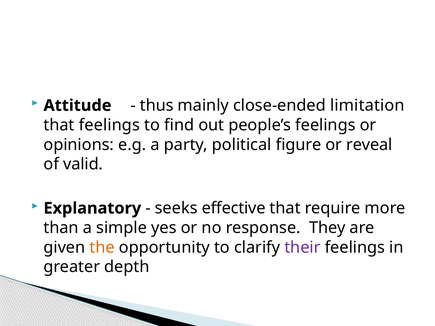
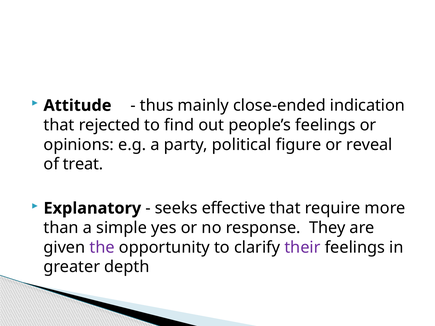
limitation: limitation -> indication
that feelings: feelings -> rejected
valid: valid -> treat
the colour: orange -> purple
